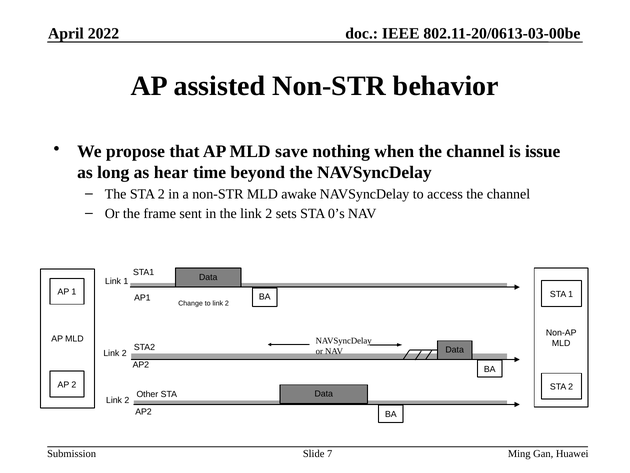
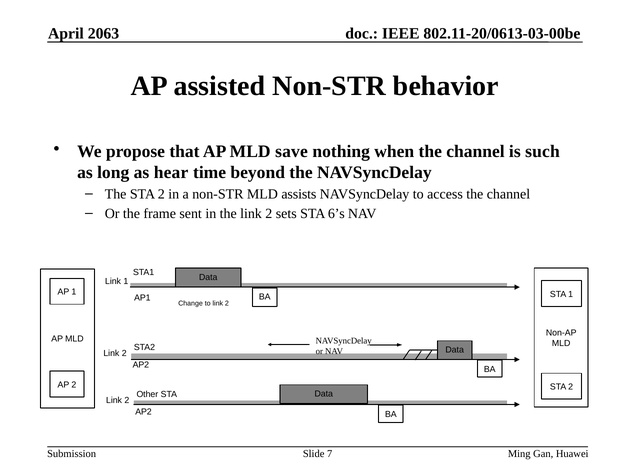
2022: 2022 -> 2063
issue: issue -> such
awake: awake -> assists
0’s: 0’s -> 6’s
